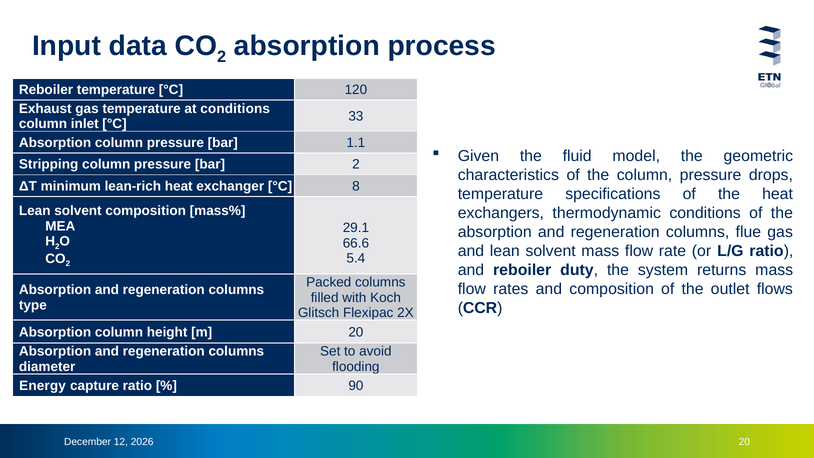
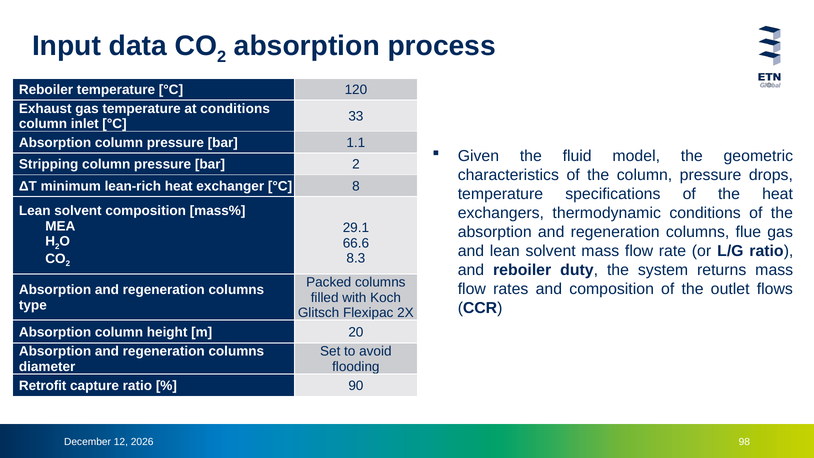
5.4: 5.4 -> 8.3
Energy: Energy -> Retrofit
20 at (744, 442): 20 -> 98
